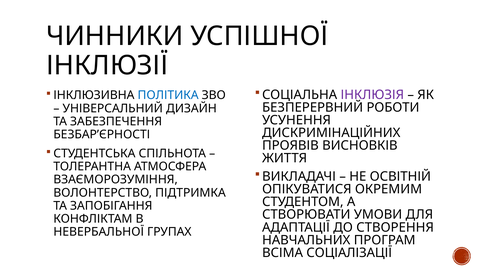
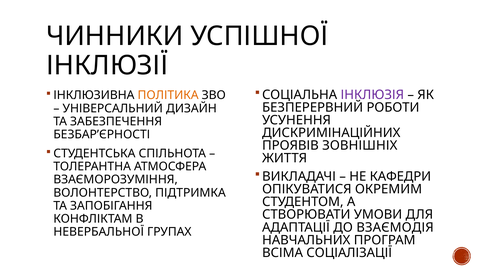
ПОЛІТИКА colour: blue -> orange
ВИСНОВКІВ: ВИСНОВКІВ -> ЗОВНІШНІХ
ОСВІТНІЙ: ОСВІТНІЙ -> КАФЕДРИ
СТВОРЕННЯ: СТВОРЕННЯ -> ВЗАЄМОДІЯ
